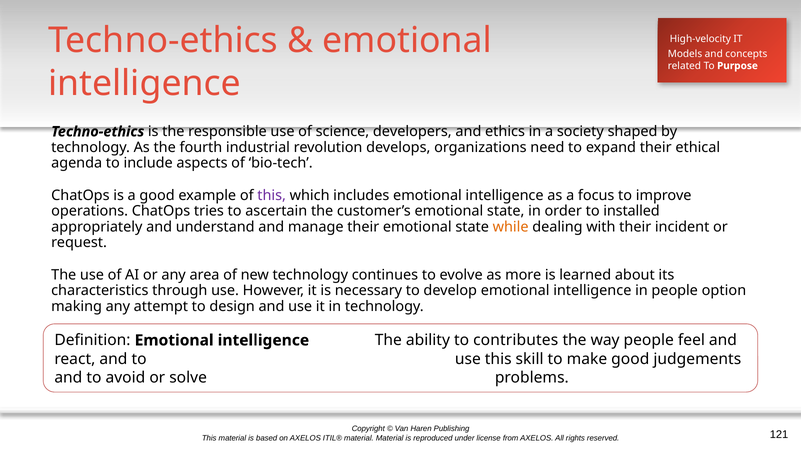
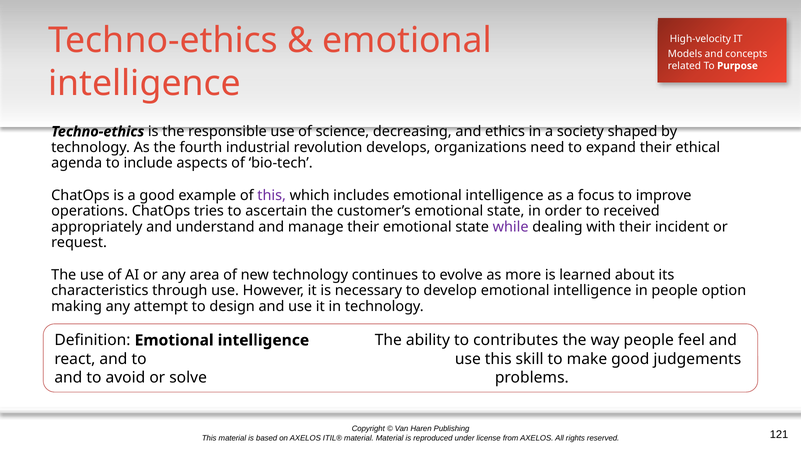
developers: developers -> decreasing
installed: installed -> received
while colour: orange -> purple
